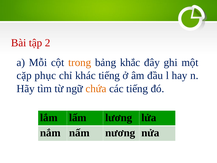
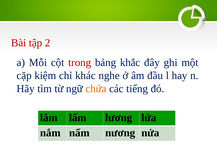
trong colour: orange -> red
phục: phục -> kiệm
khác tiếng: tiếng -> nghe
